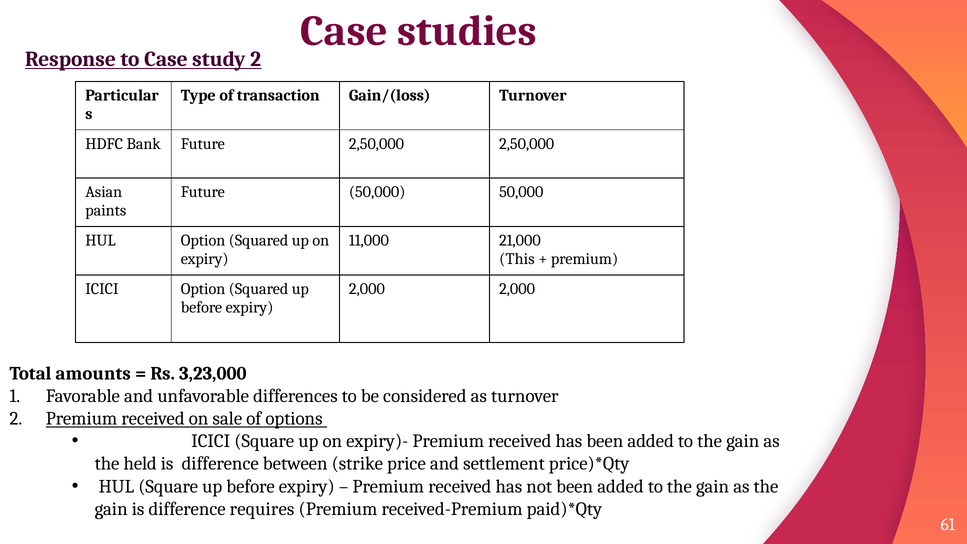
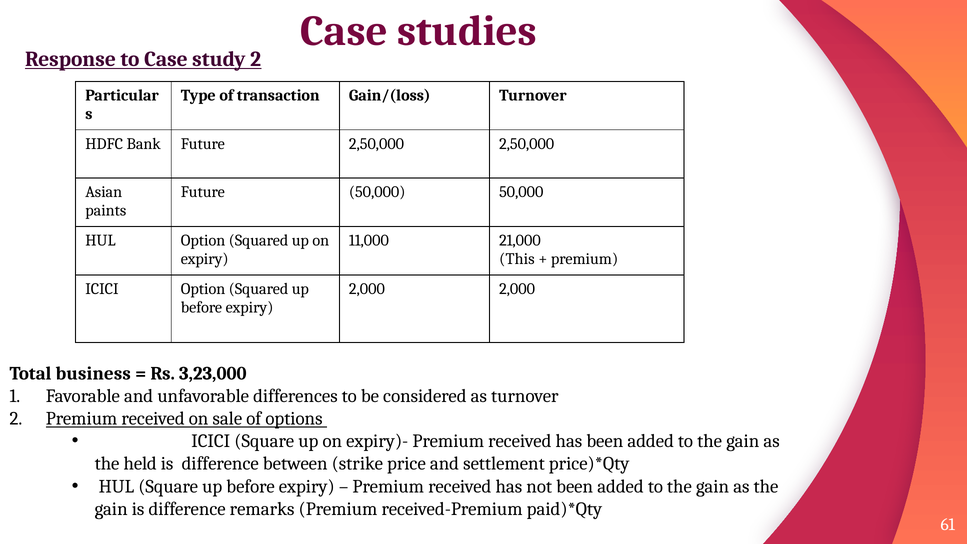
amounts: amounts -> business
requires: requires -> remarks
